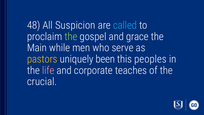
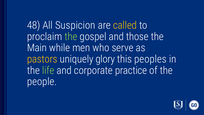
called colour: light blue -> yellow
grace: grace -> those
been: been -> glory
life colour: pink -> light green
teaches: teaches -> practice
crucial: crucial -> people
